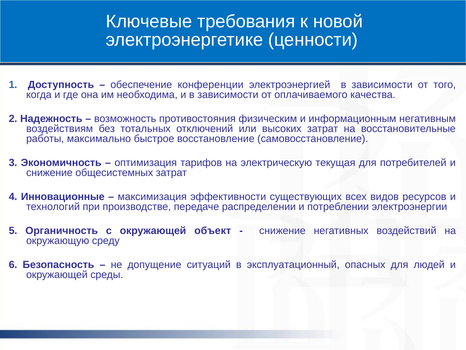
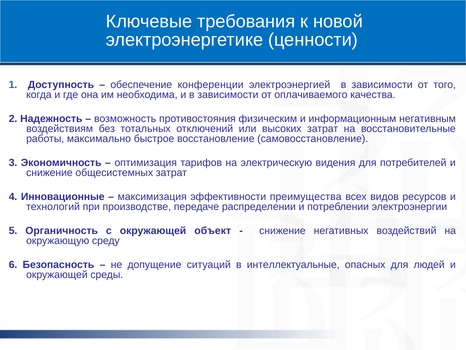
текущая: текущая -> видения
существующих: существующих -> преимущества
эксплуатационный: эксплуатационный -> интеллектуальные
